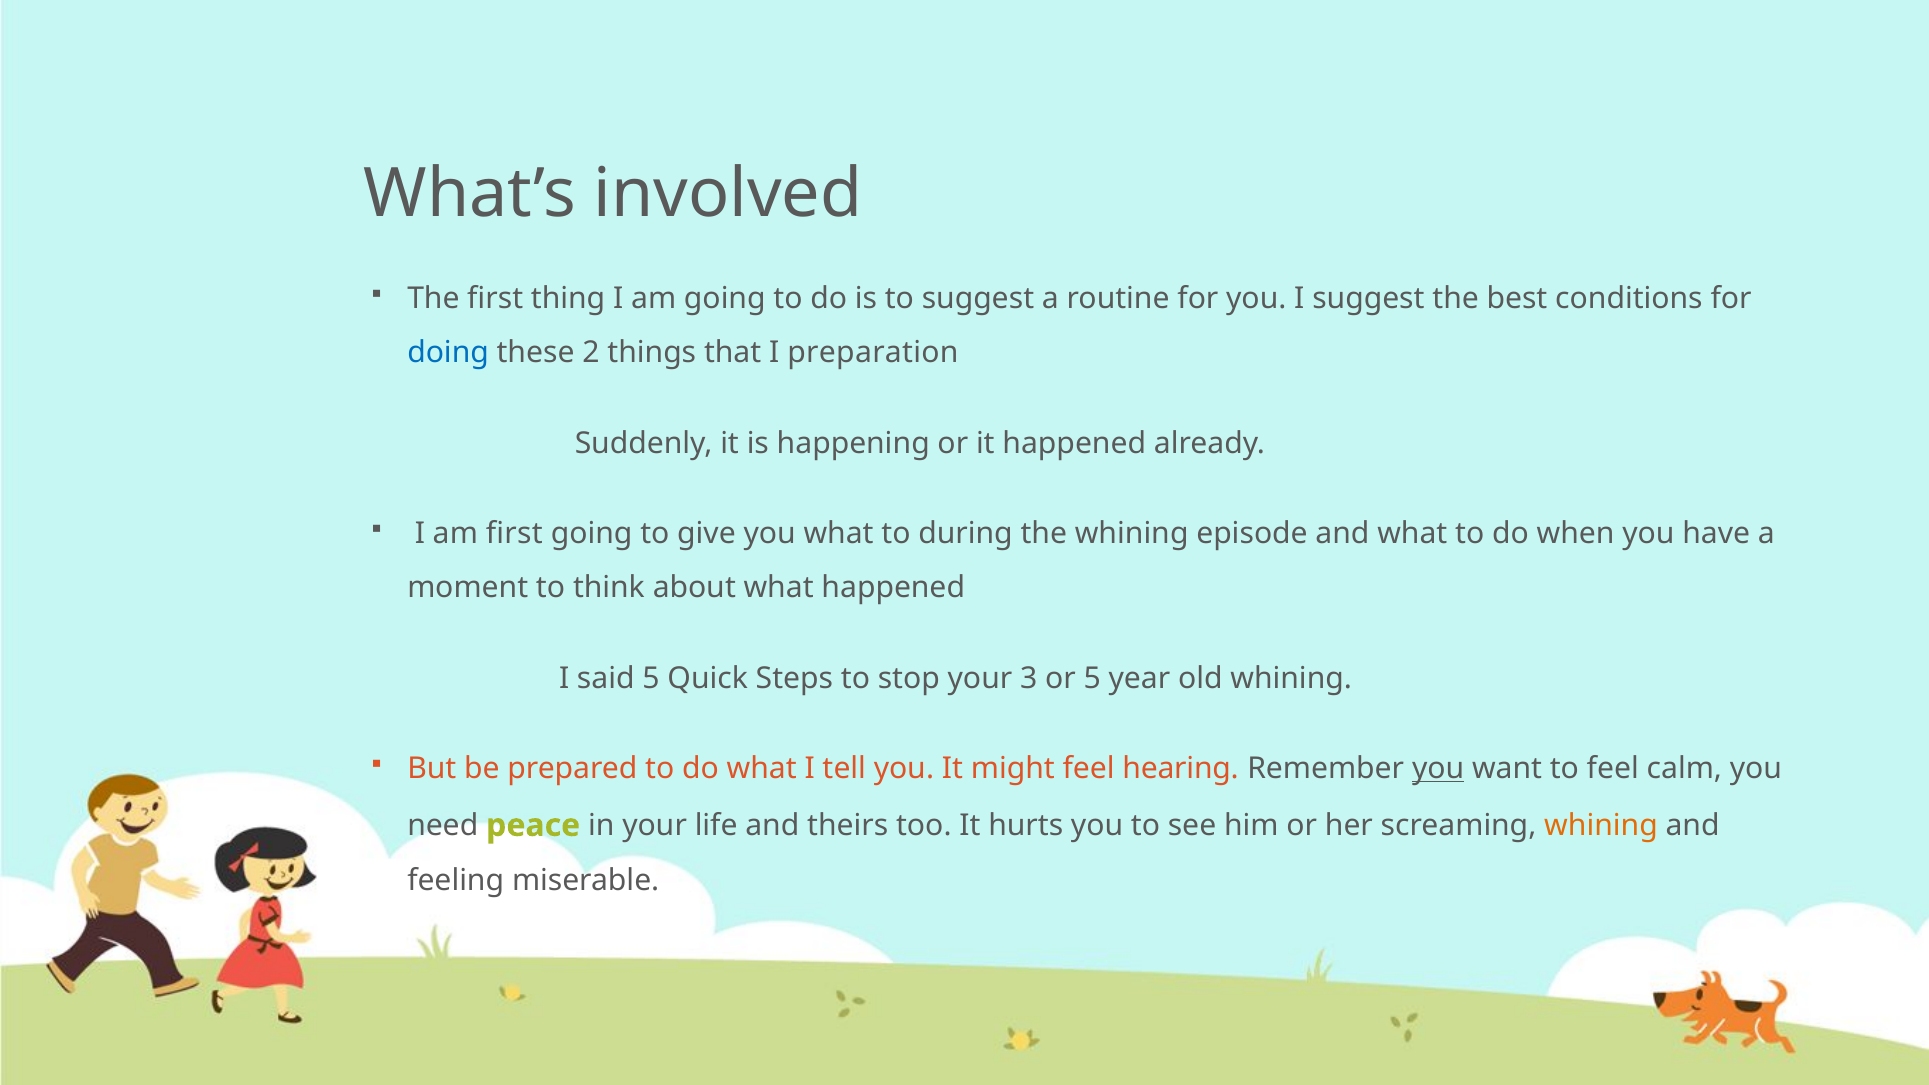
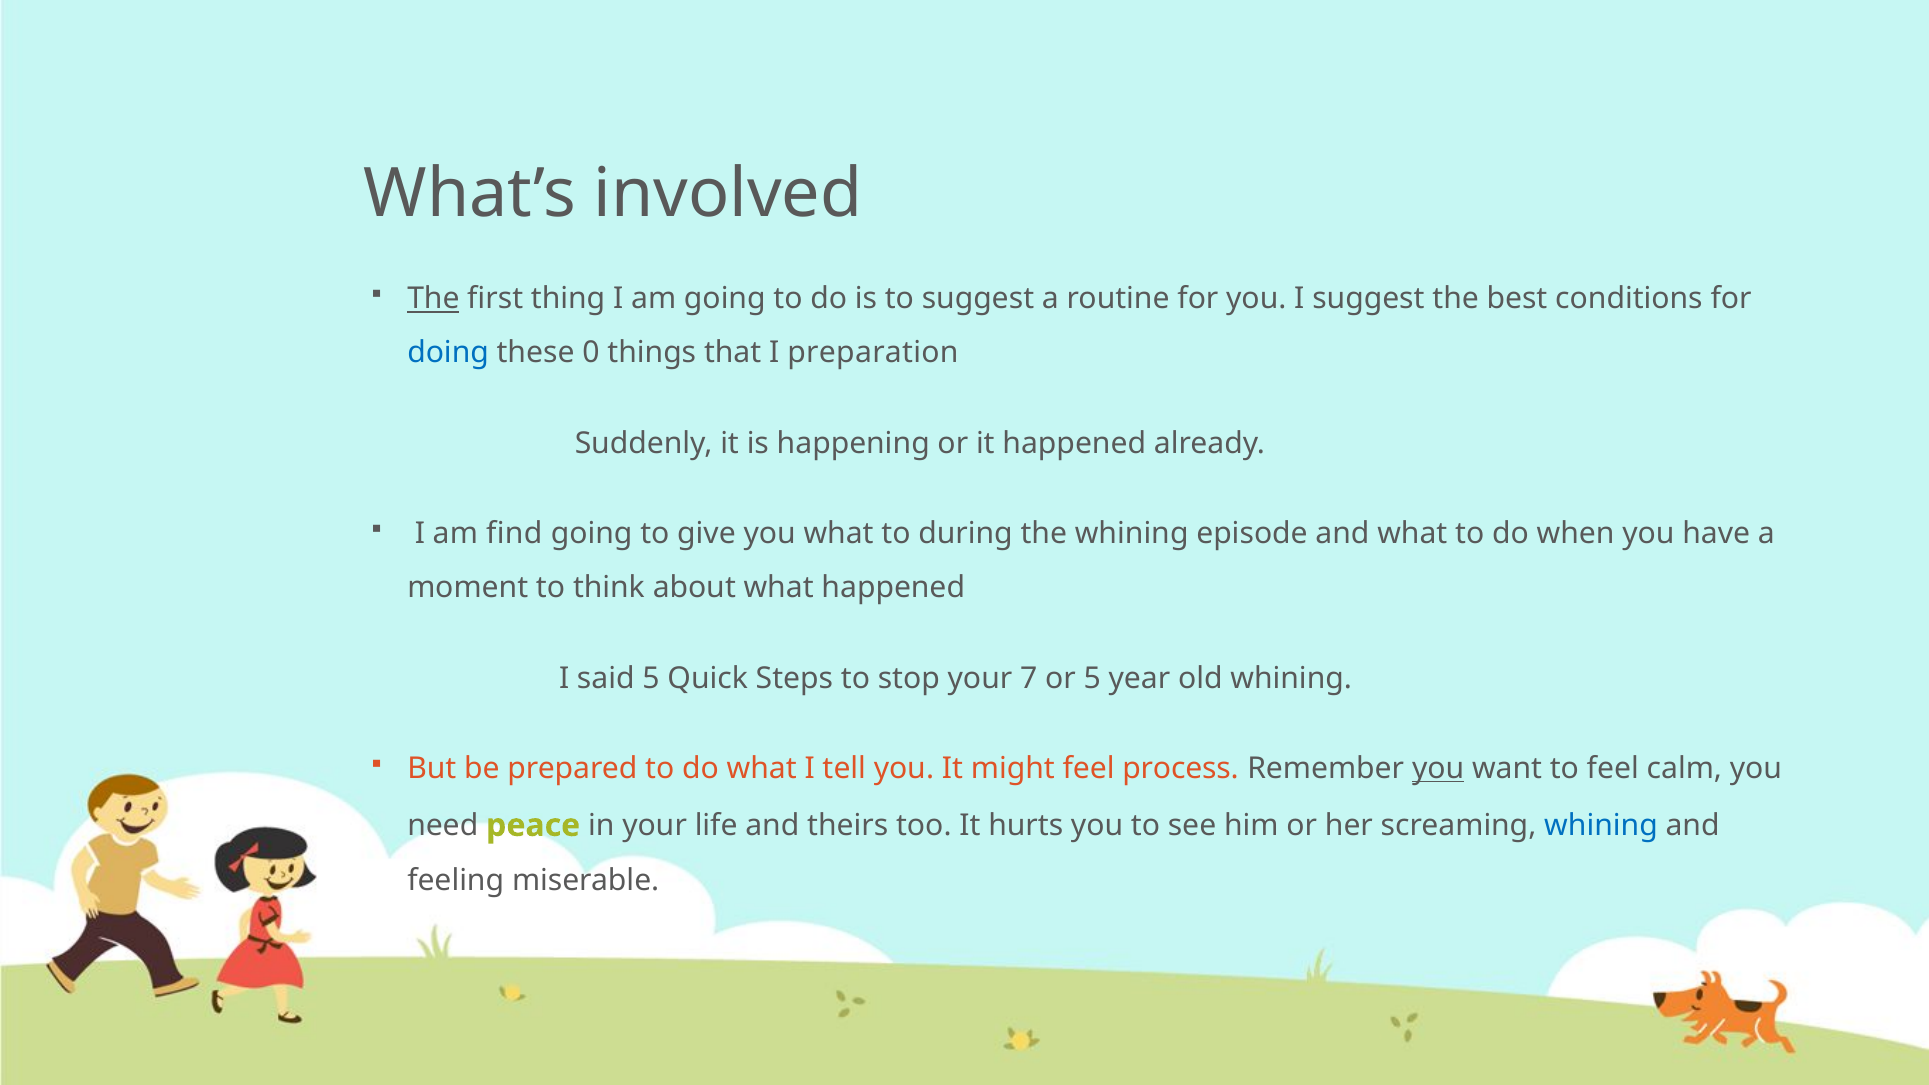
The at (433, 299) underline: none -> present
2: 2 -> 0
am first: first -> find
3: 3 -> 7
hearing: hearing -> process
whining at (1601, 826) colour: orange -> blue
